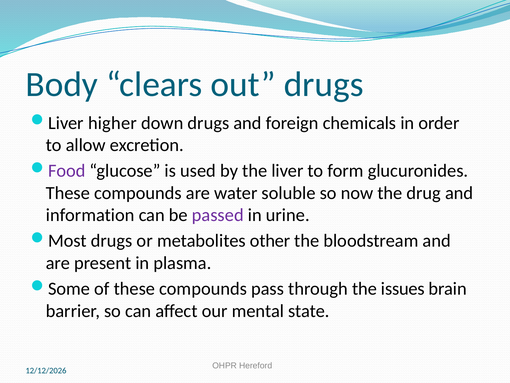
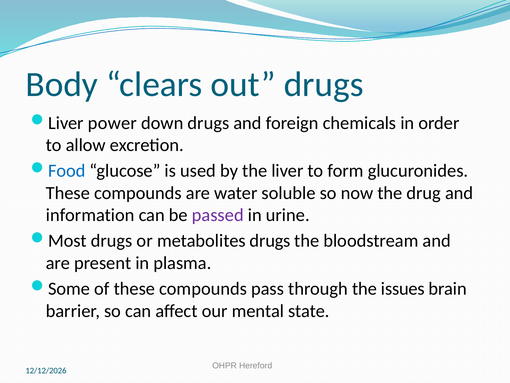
higher: higher -> power
Food colour: purple -> blue
metabolites other: other -> drugs
